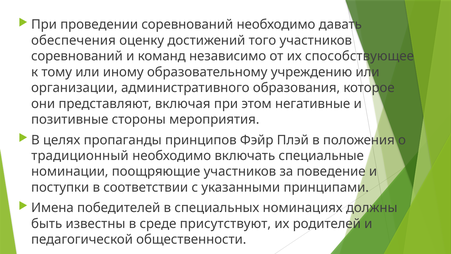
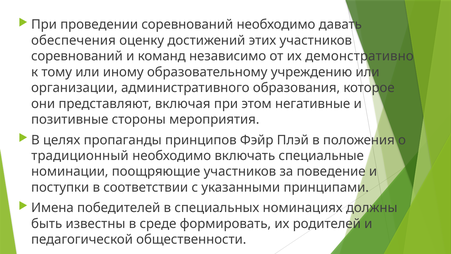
того: того -> этих
способствующее: способствующее -> демонстративно
присутствуют: присутствуют -> формировать
